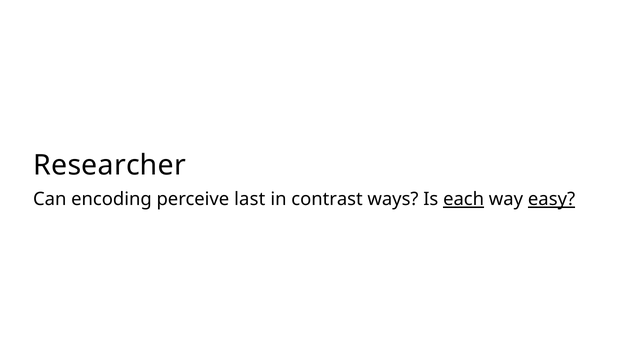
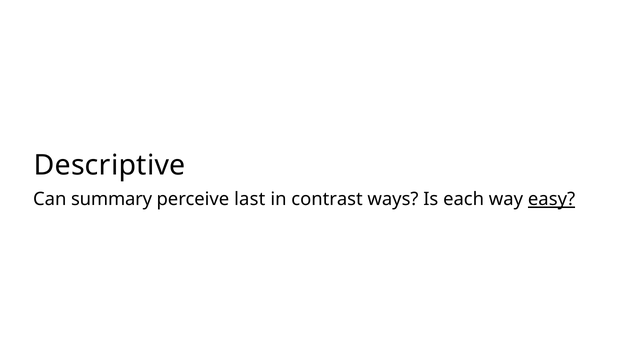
Researcher: Researcher -> Descriptive
encoding: encoding -> summary
each underline: present -> none
